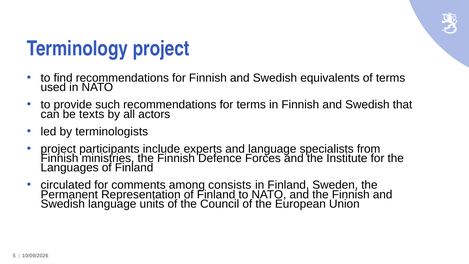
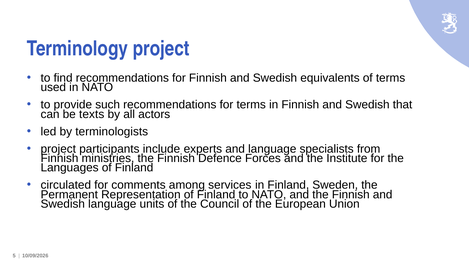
consists: consists -> services
